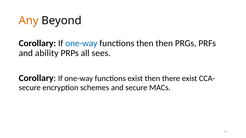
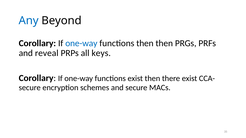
Any colour: orange -> blue
ability: ability -> reveal
sees: sees -> keys
